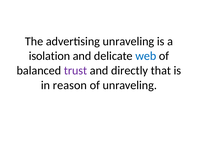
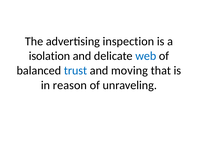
advertising unraveling: unraveling -> inspection
trust colour: purple -> blue
directly: directly -> moving
